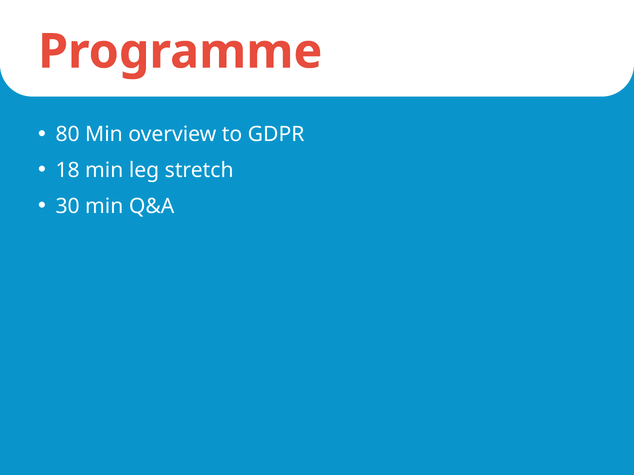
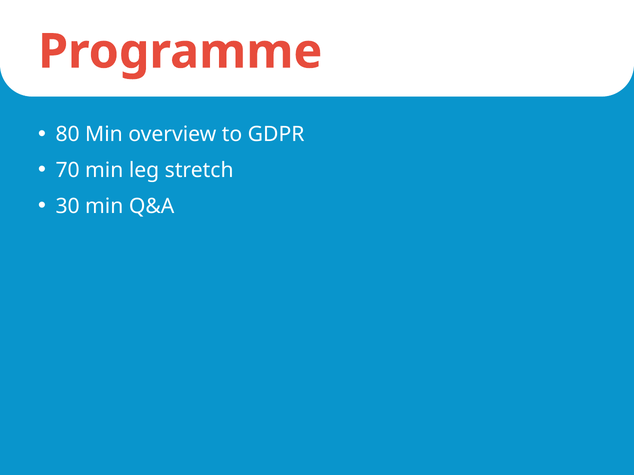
18: 18 -> 70
